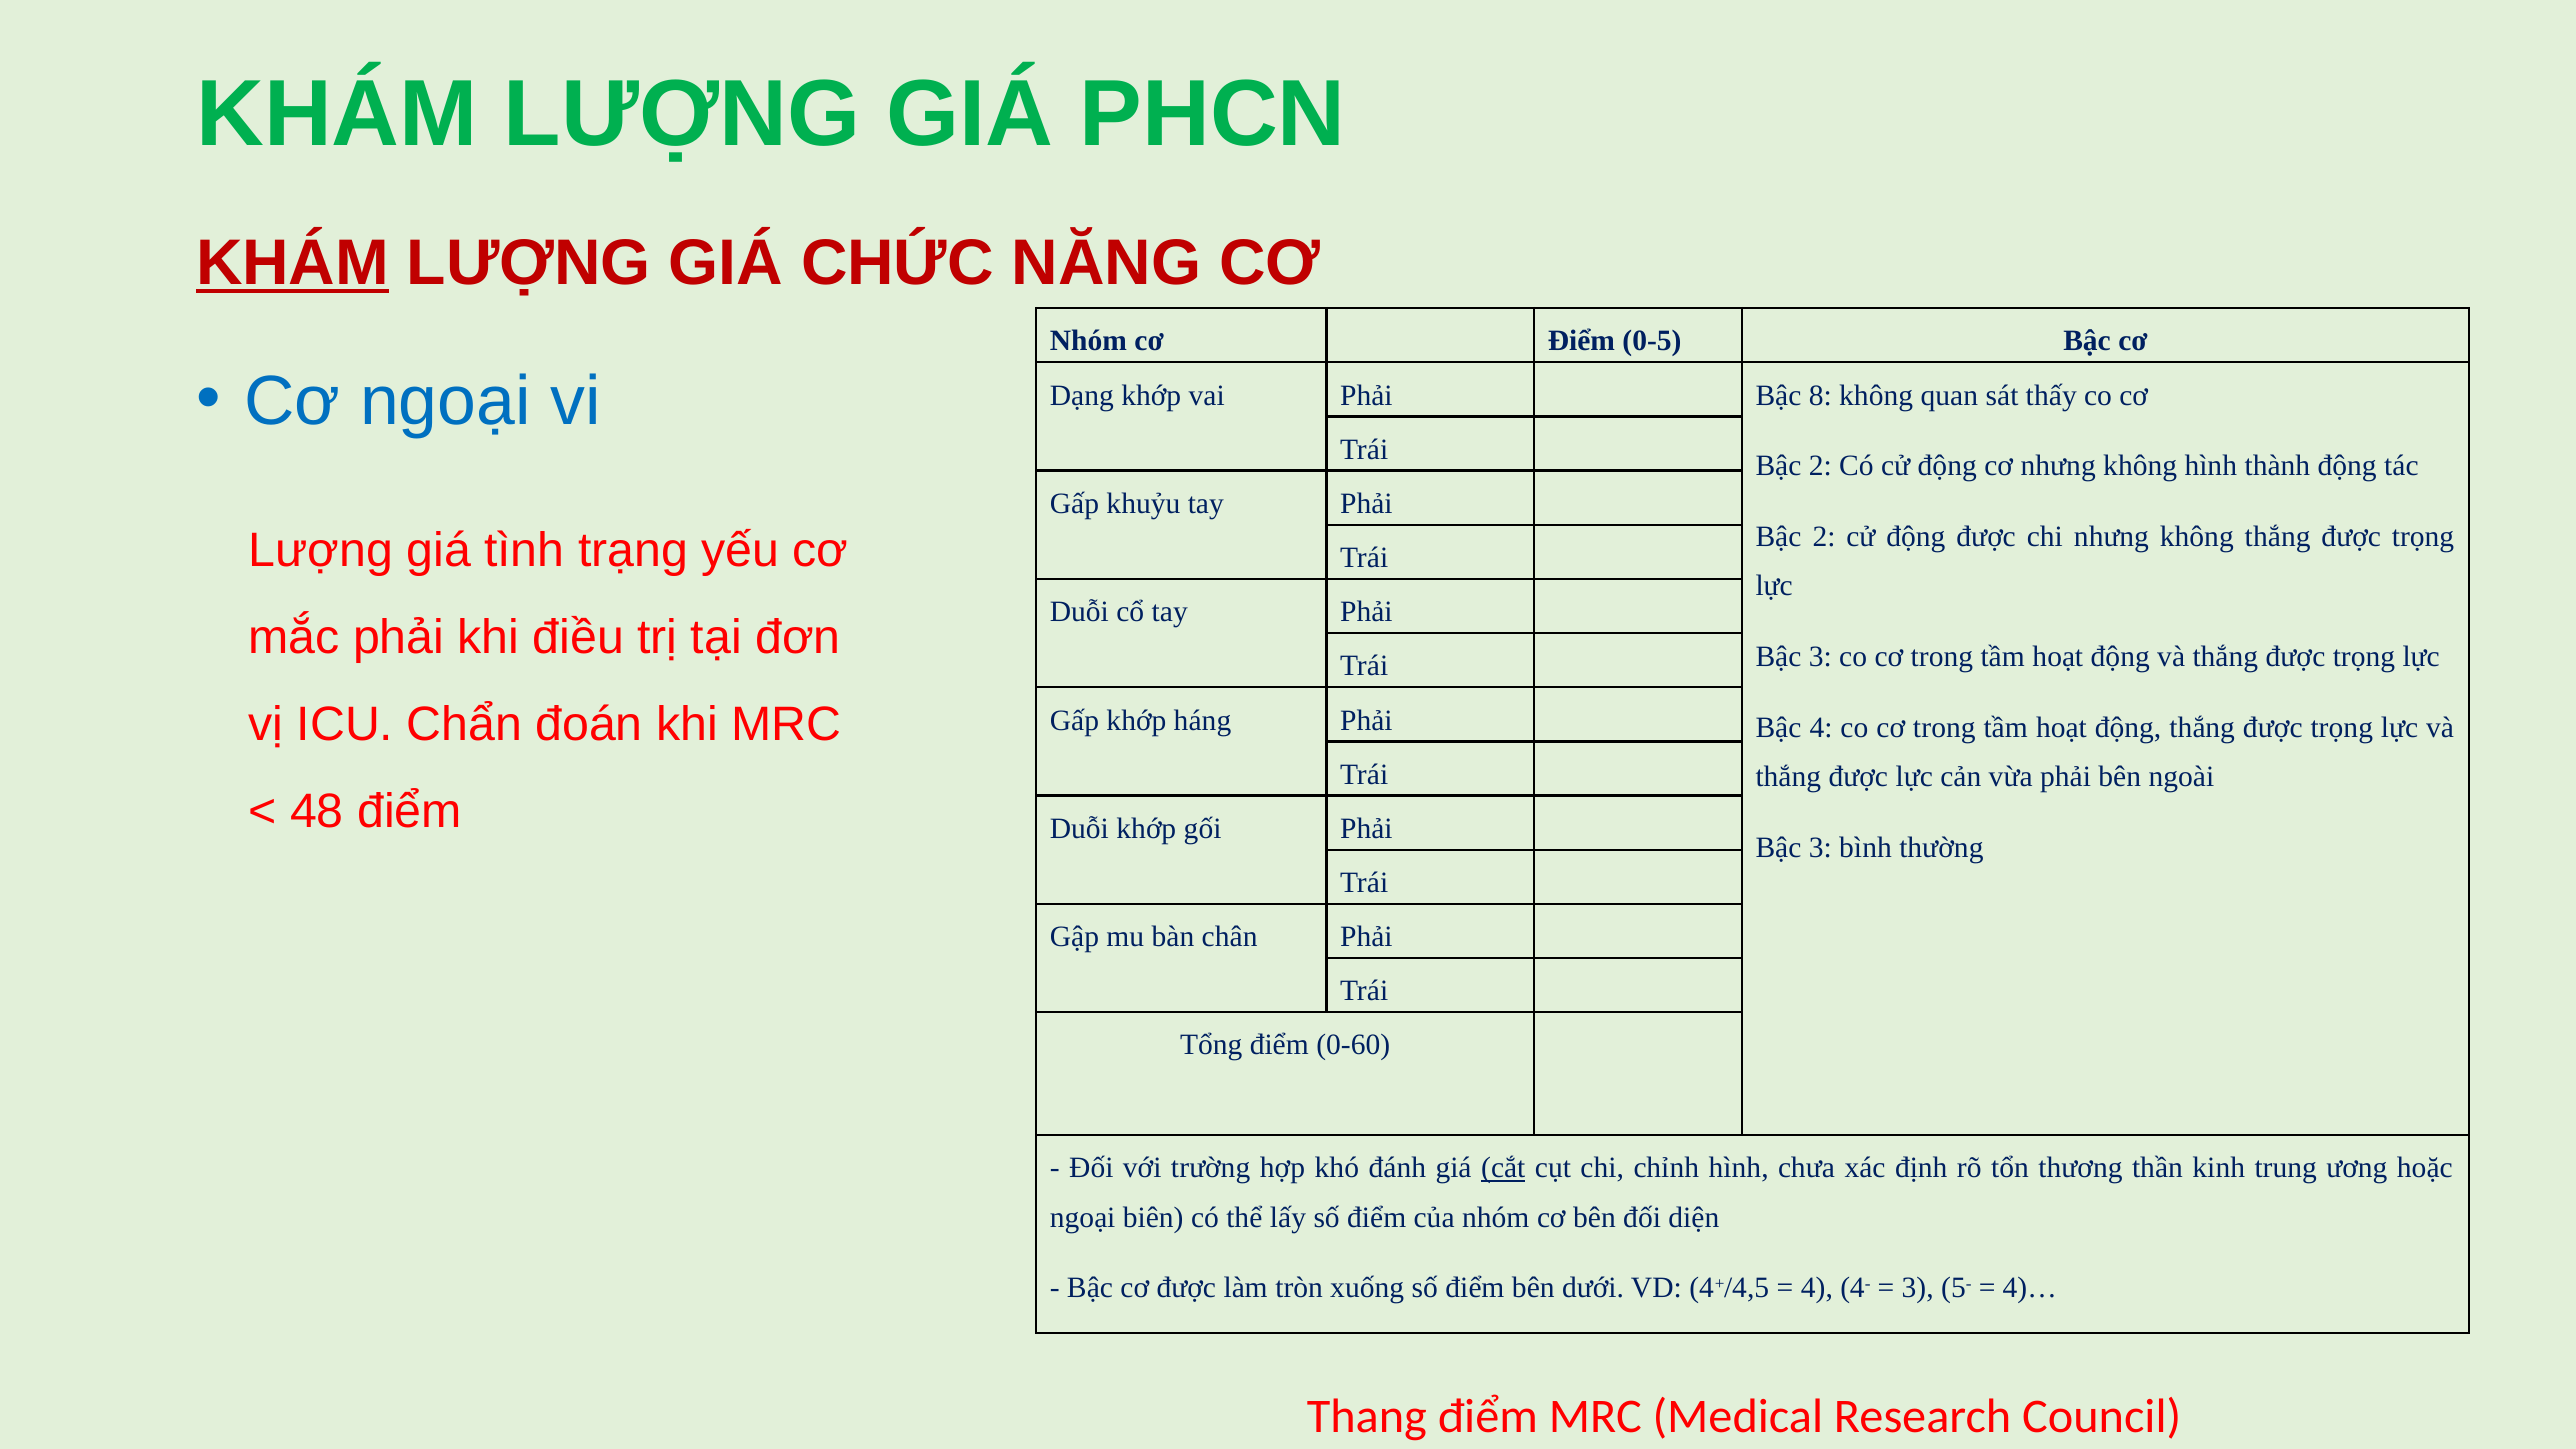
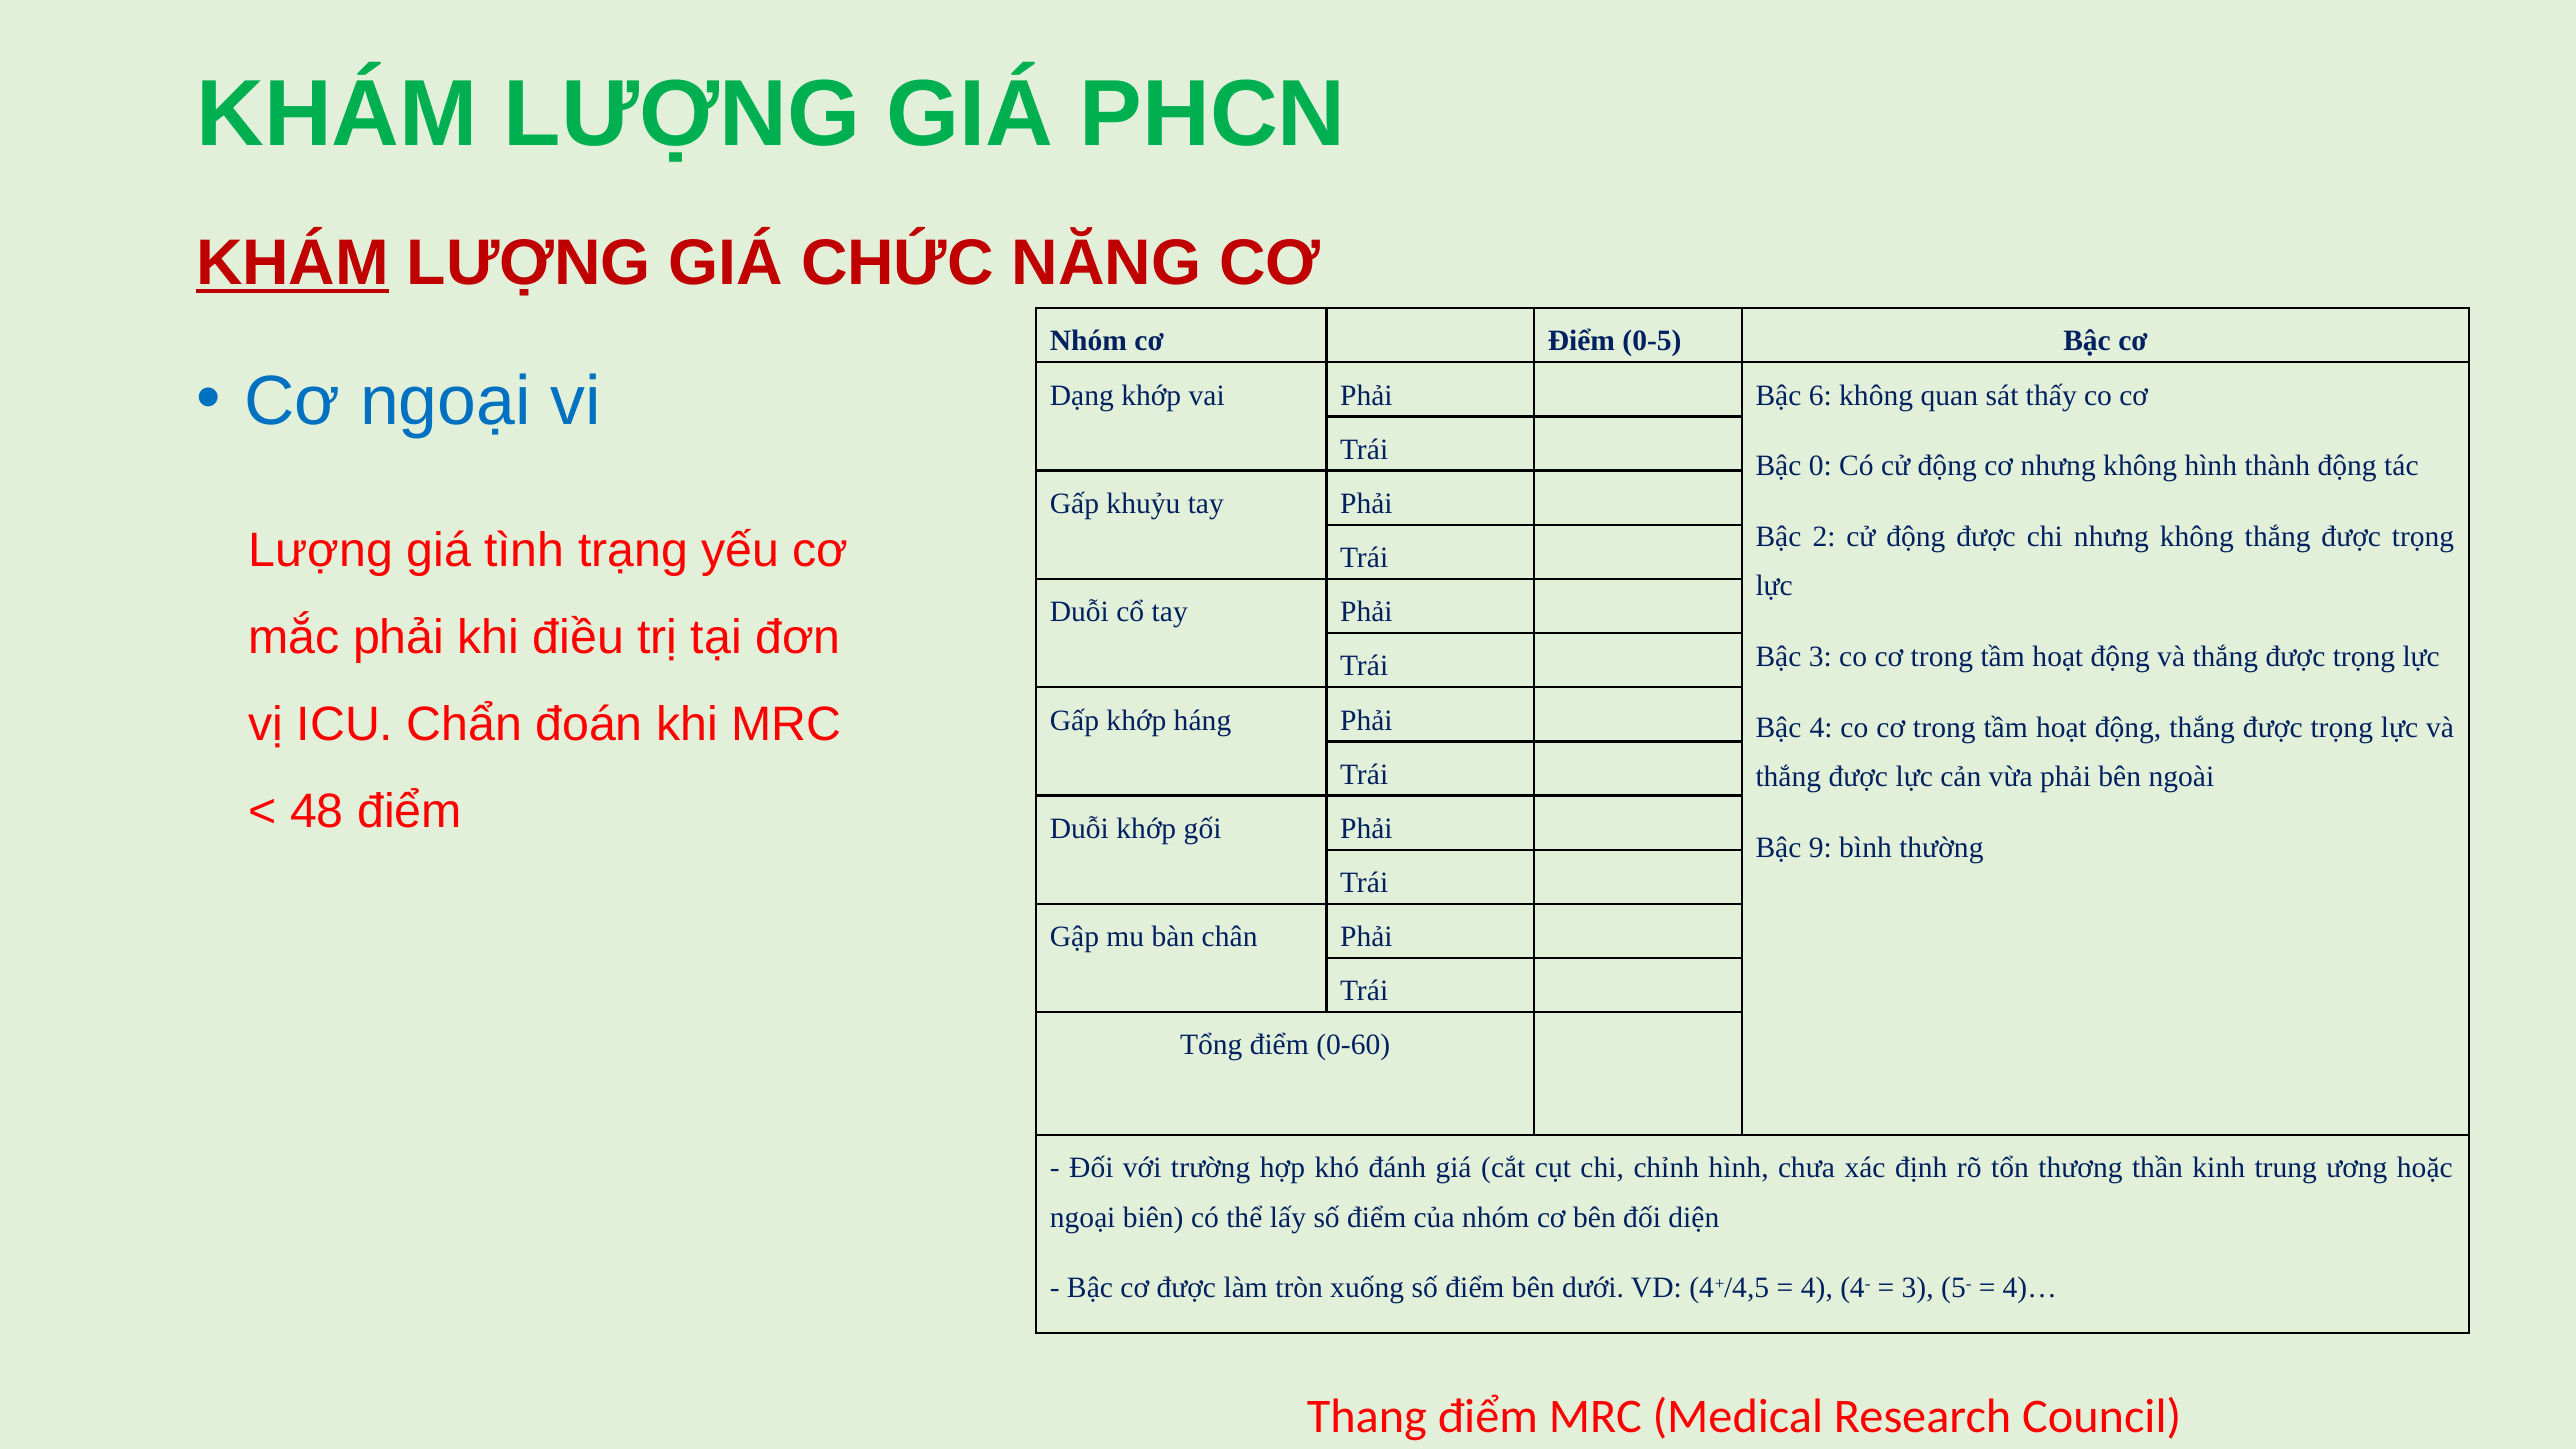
8: 8 -> 6
2 at (1820, 466): 2 -> 0
3 at (1820, 848): 3 -> 9
cắt underline: present -> none
